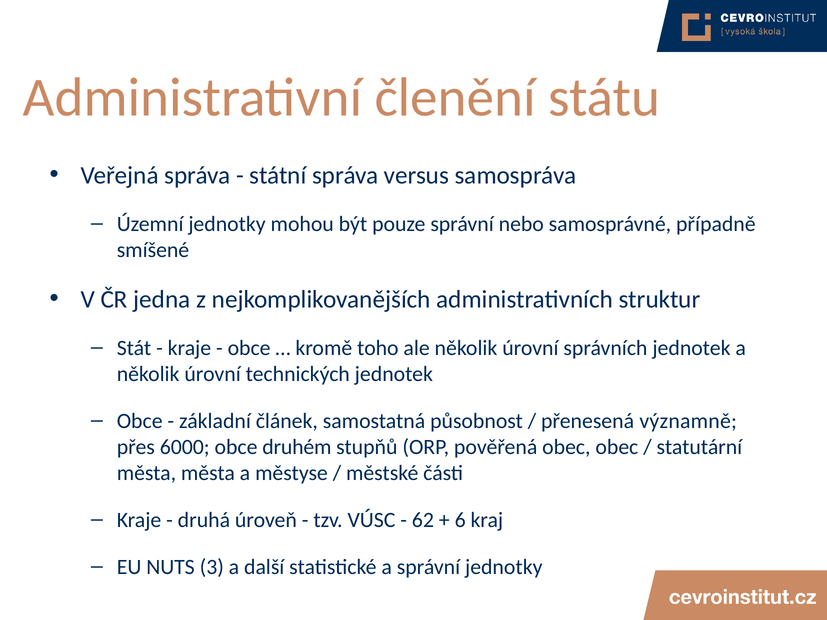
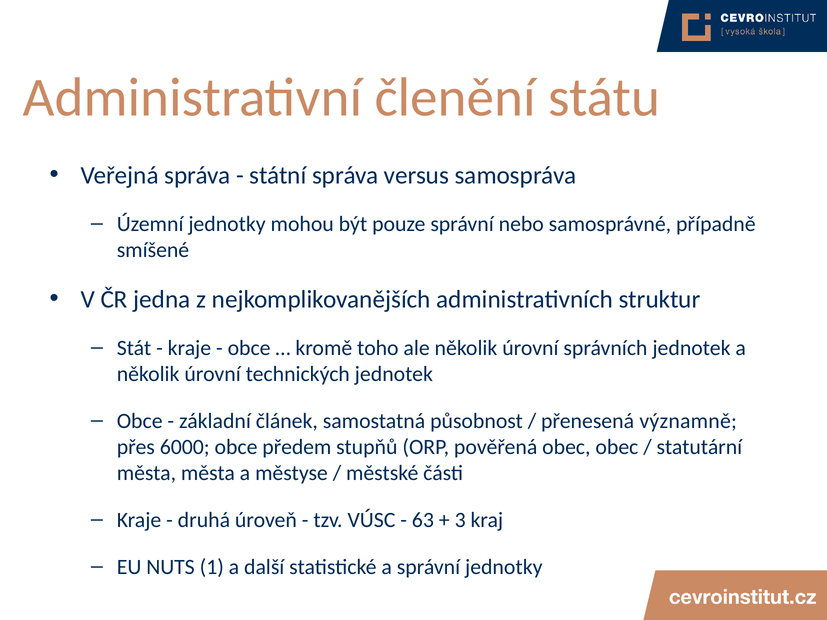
druhém: druhém -> předem
62: 62 -> 63
6: 6 -> 3
3: 3 -> 1
